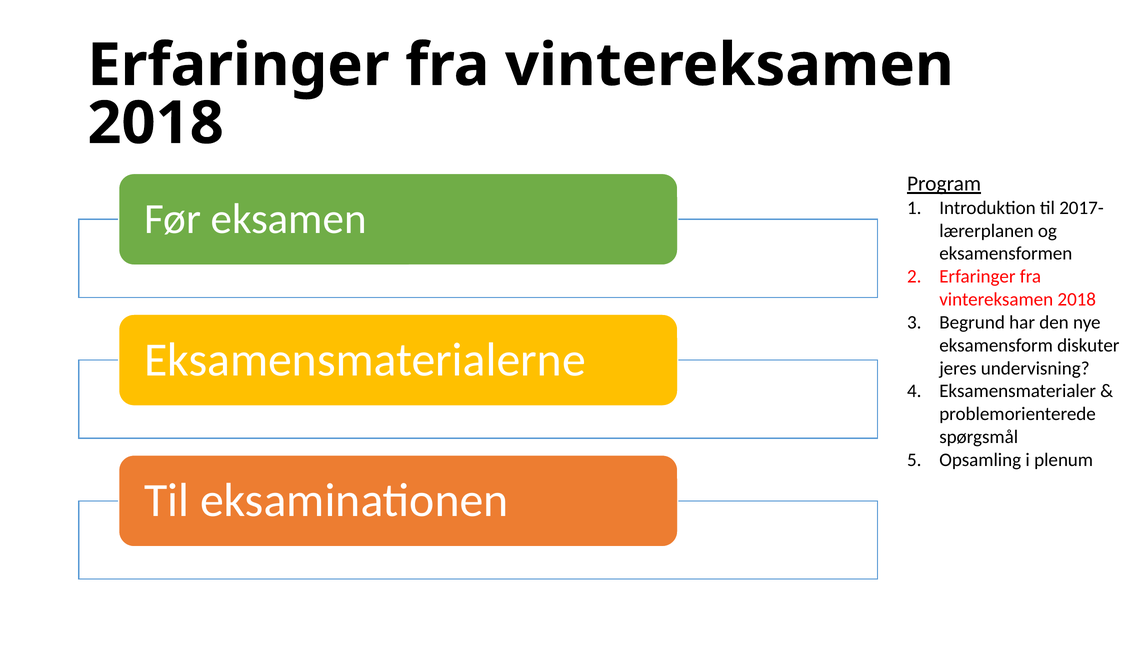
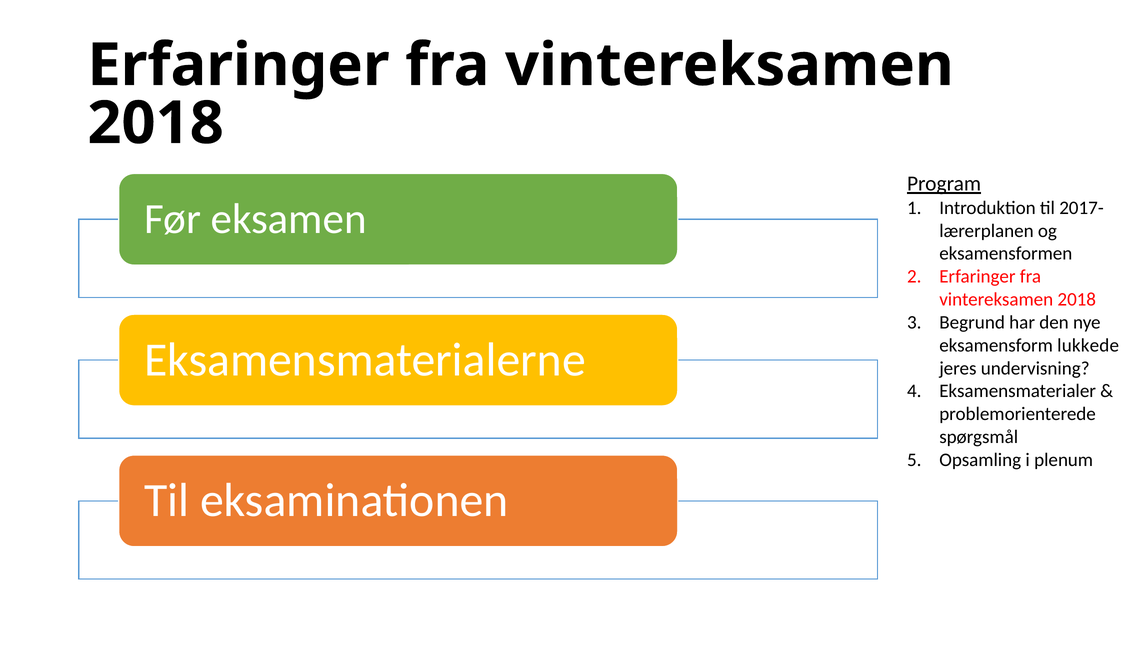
diskuter: diskuter -> lukkede
